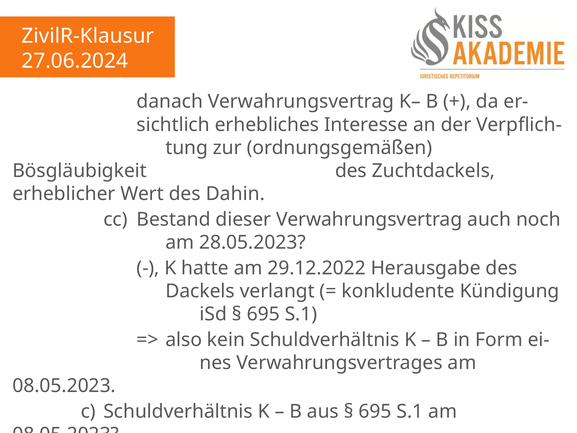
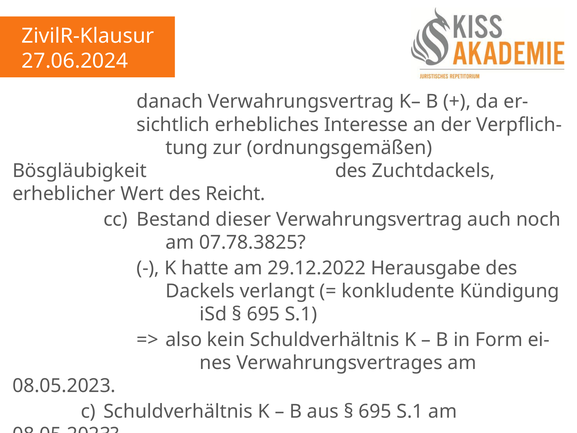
Dahin: Dahin -> Reicht
28.05.2023: 28.05.2023 -> 07.78.3825
